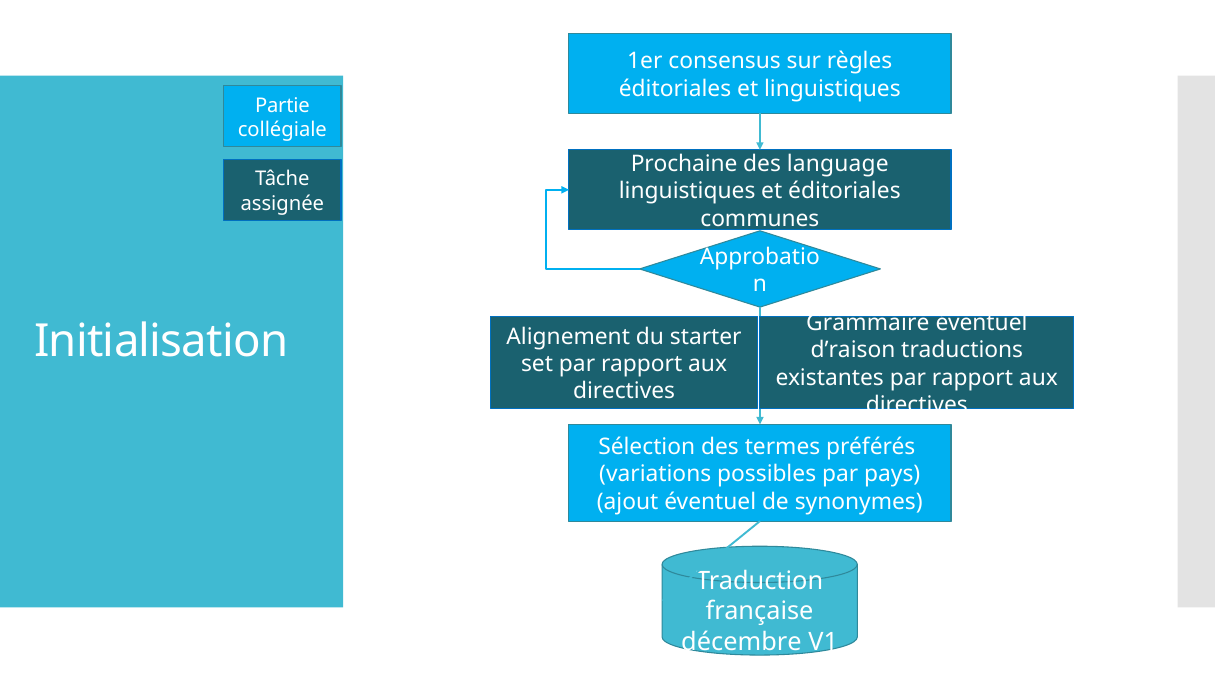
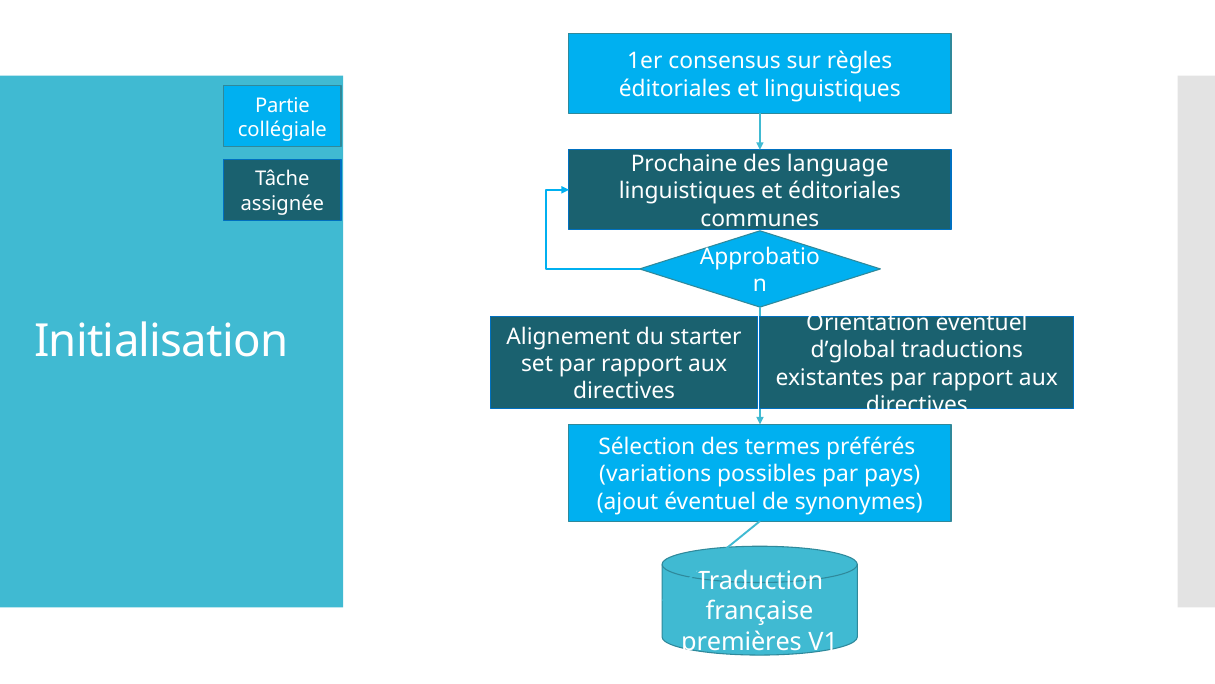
Grammaire: Grammaire -> Orientation
d’raison: d’raison -> d’global
décembre: décembre -> premières
